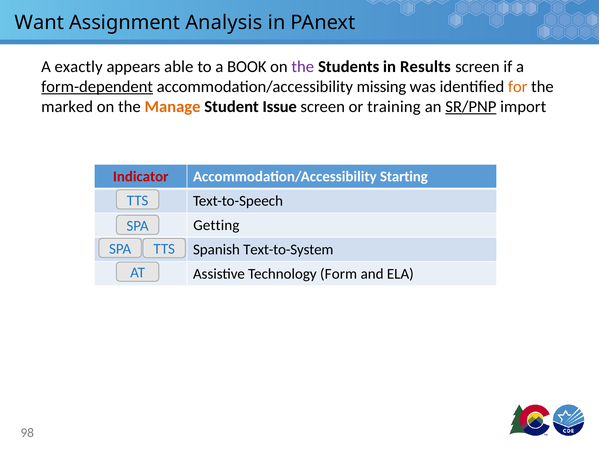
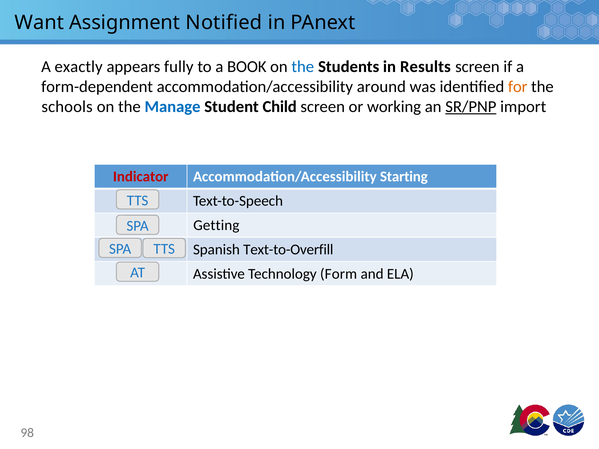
Analysis: Analysis -> Notified
able: able -> fully
the at (303, 67) colour: purple -> blue
form-dependent underline: present -> none
missing: missing -> around
marked: marked -> schools
Manage colour: orange -> blue
Issue: Issue -> Child
training: training -> working
Text-to-System: Text-to-System -> Text-to-Overfill
